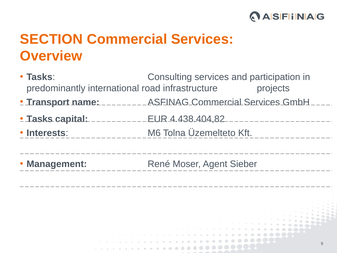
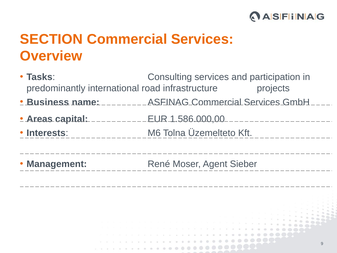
Transport: Transport -> Business
Tasks at (40, 119): Tasks -> Areas
4.438.404,82: 4.438.404,82 -> 1.586.000,00
